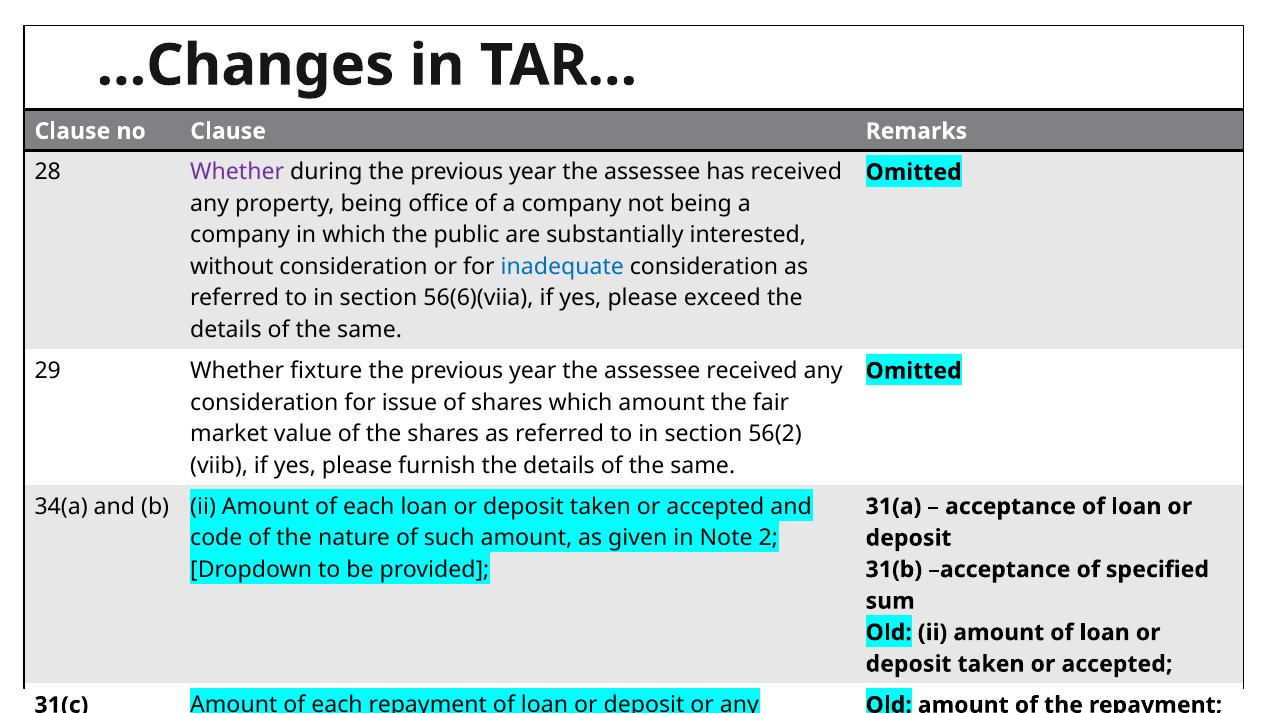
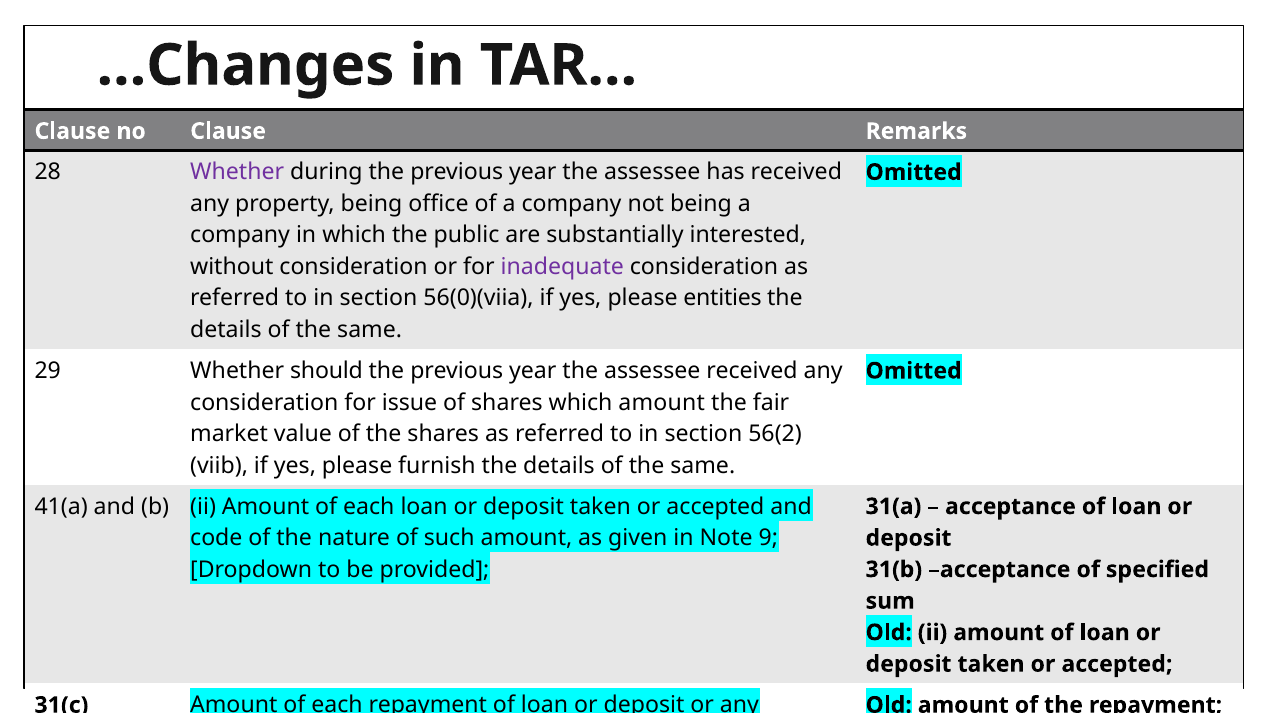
inadequate colour: blue -> purple
56(6)(viia: 56(6)(viia -> 56(0)(viia
exceed: exceed -> entities
fixture: fixture -> should
34(a: 34(a -> 41(a
2: 2 -> 9
